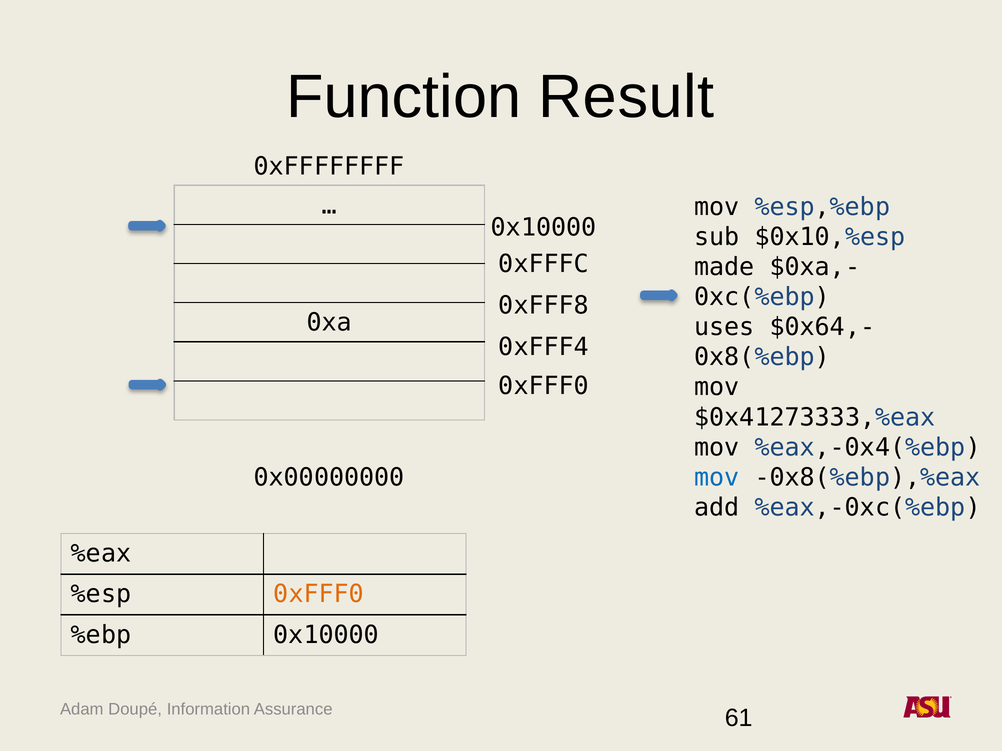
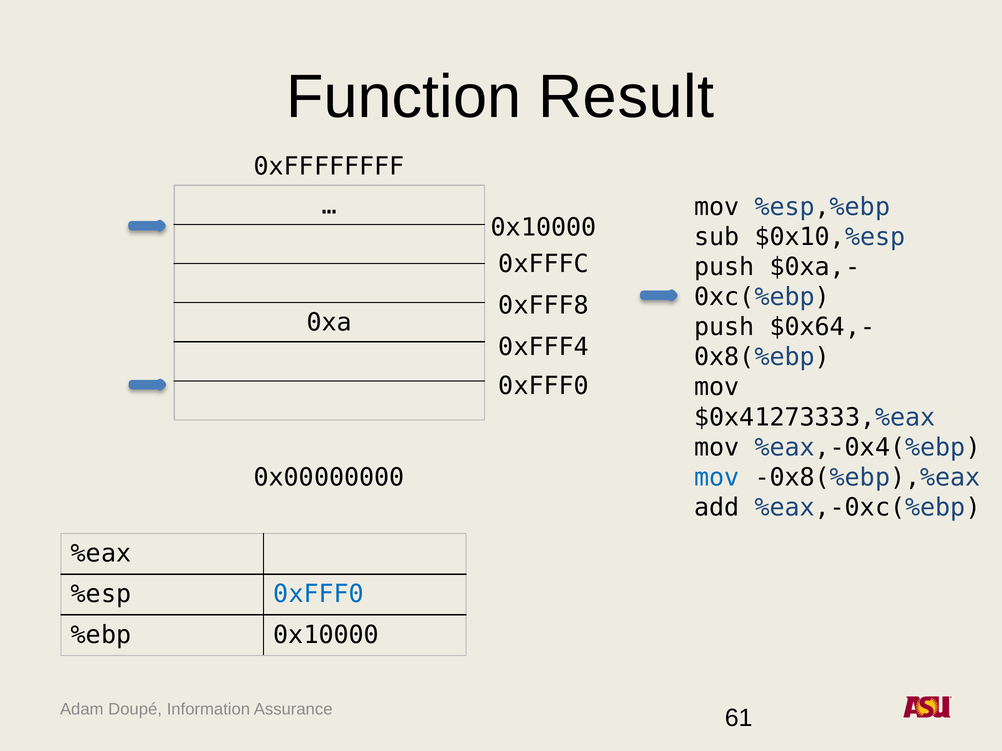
made at (724, 267): made -> push
uses at (724, 327): uses -> push
0xFFF0 at (319, 595) colour: orange -> blue
